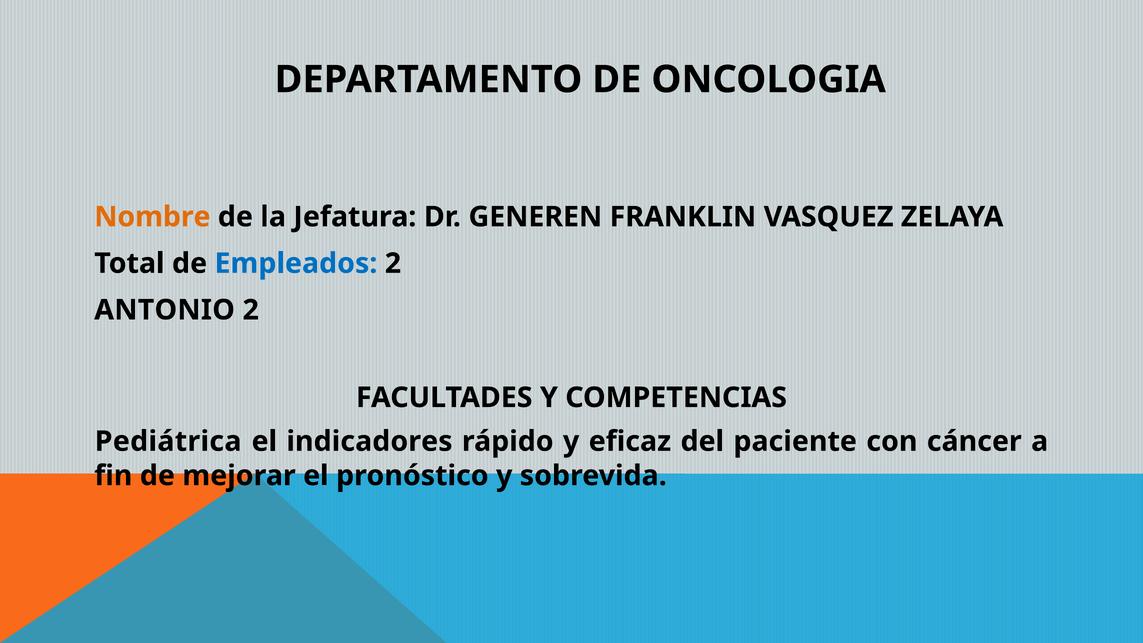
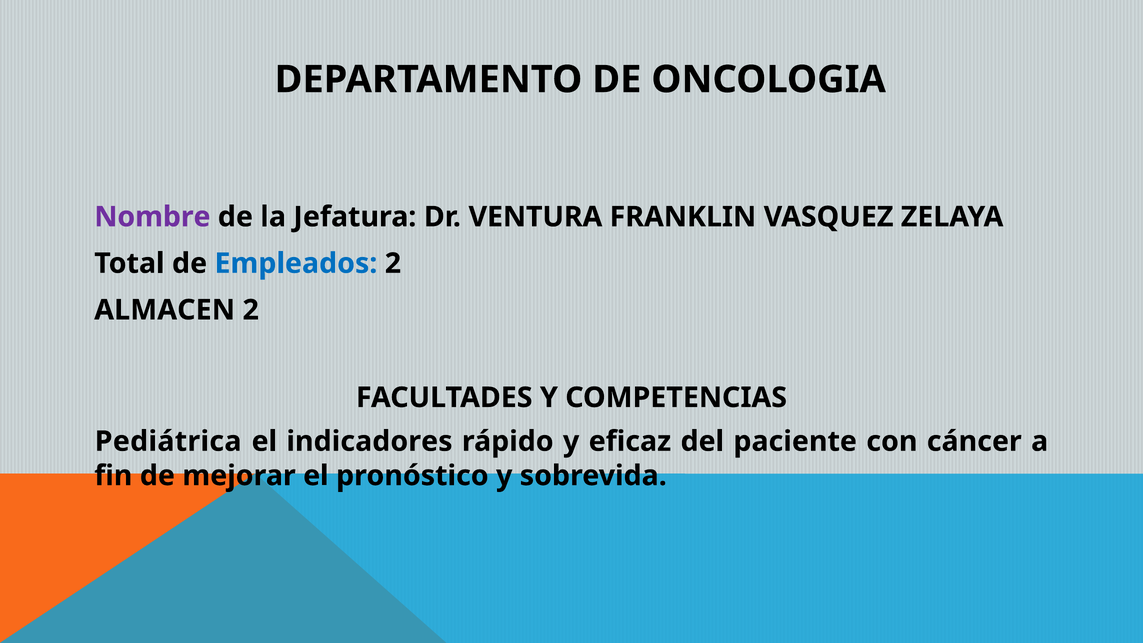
Nombre colour: orange -> purple
GENEREN: GENEREN -> VENTURA
ANTONIO: ANTONIO -> ALMACEN
